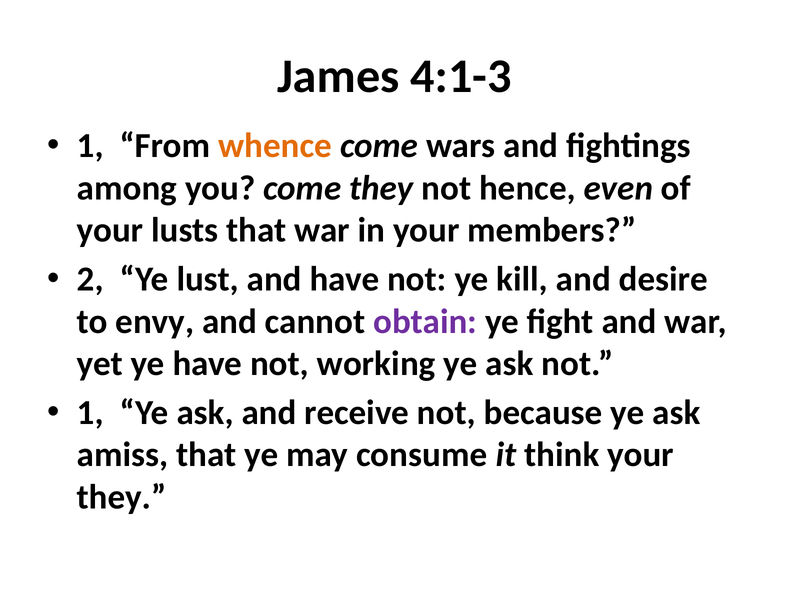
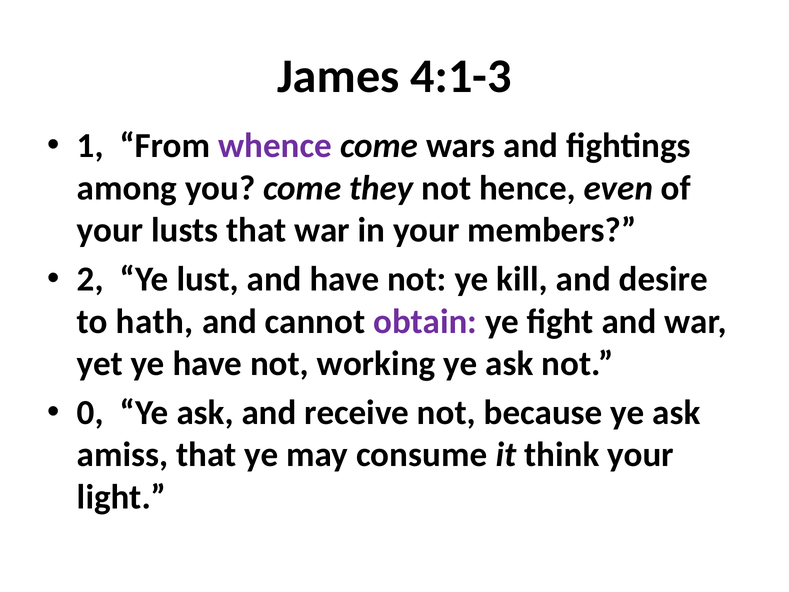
whence colour: orange -> purple
envy: envy -> hath
1 at (90, 413): 1 -> 0
they at (122, 497): they -> light
